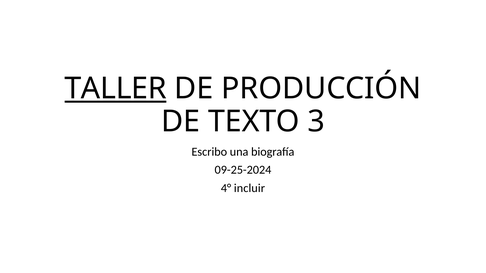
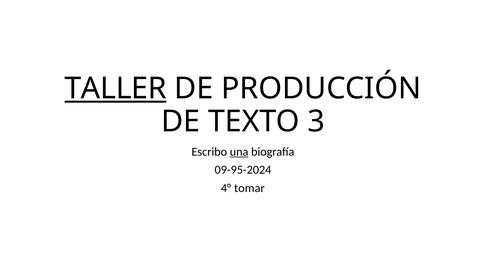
una underline: none -> present
09-25-2024: 09-25-2024 -> 09-95-2024
incluir: incluir -> tomar
